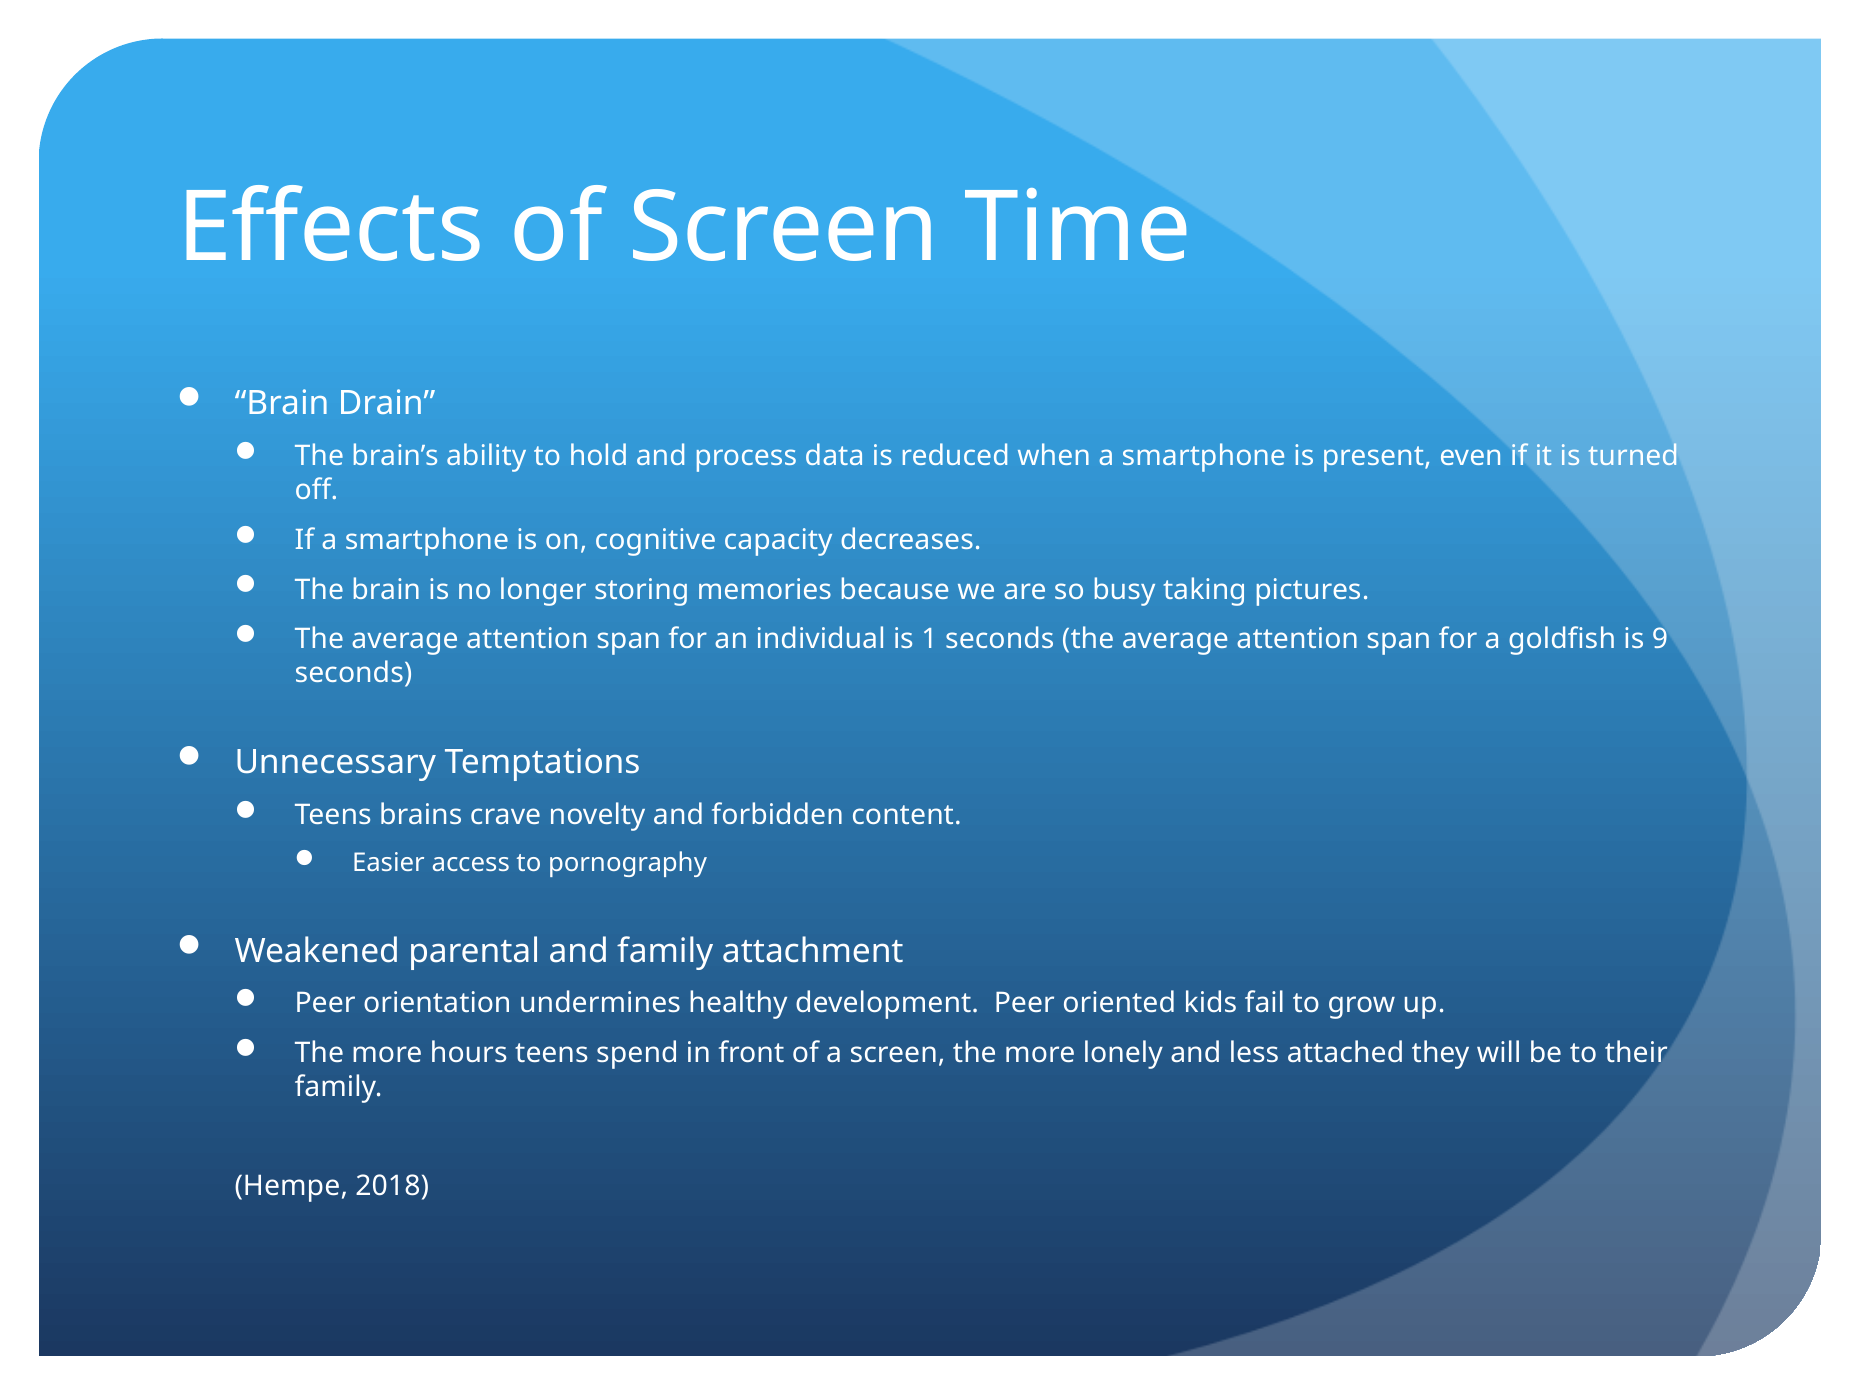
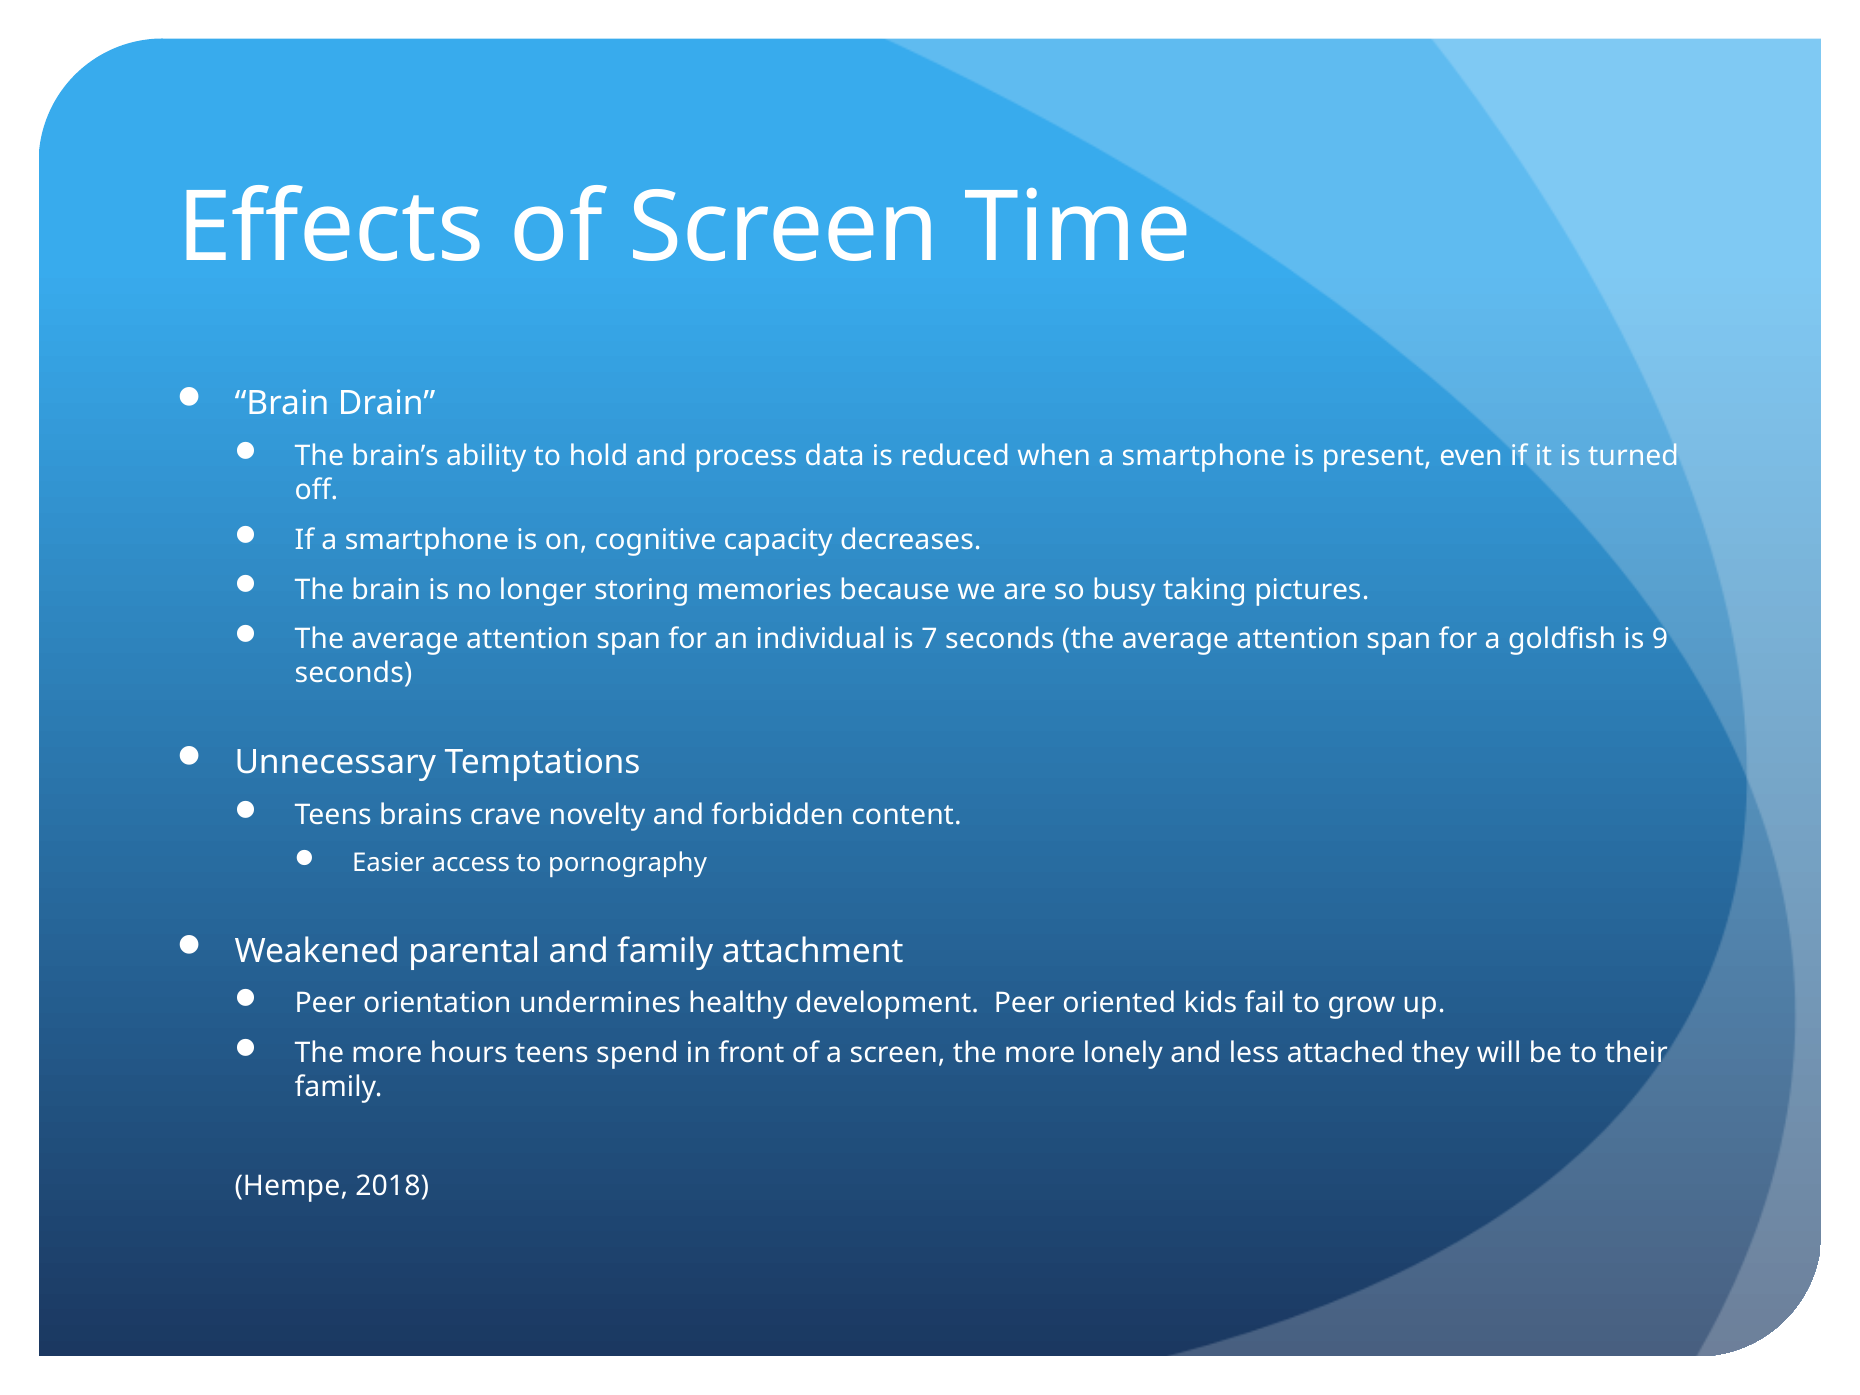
1: 1 -> 7
